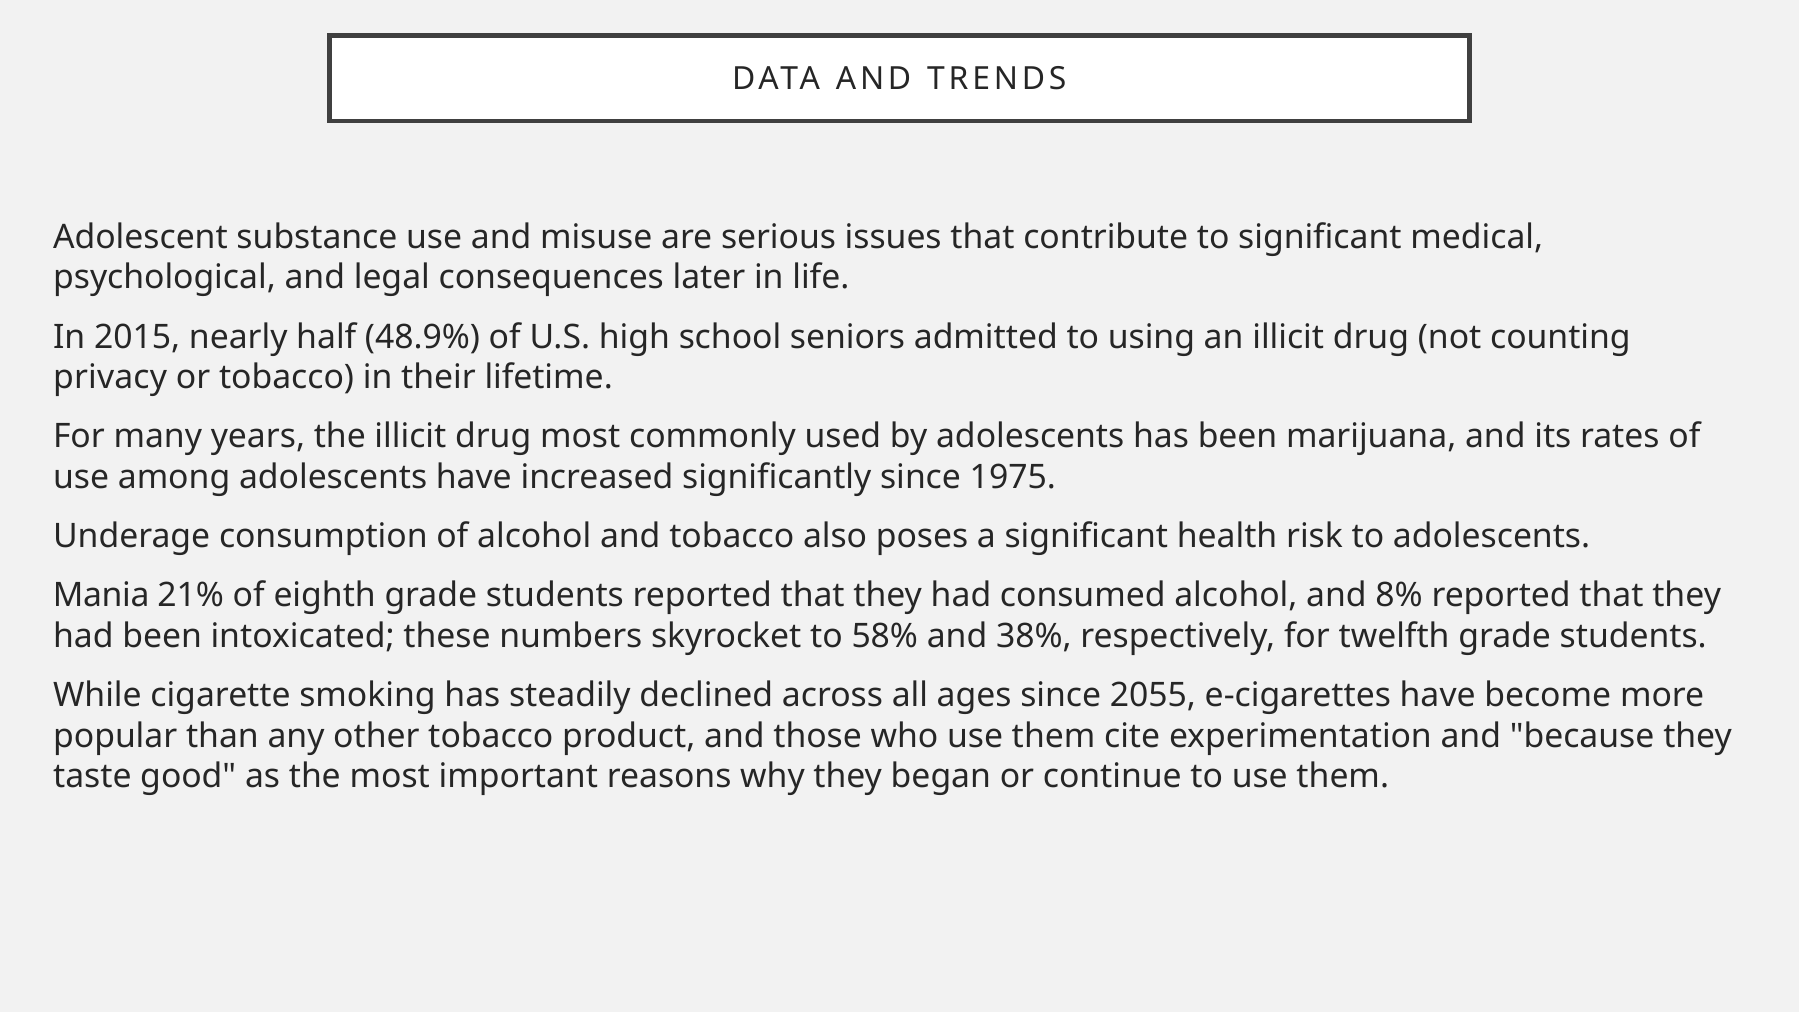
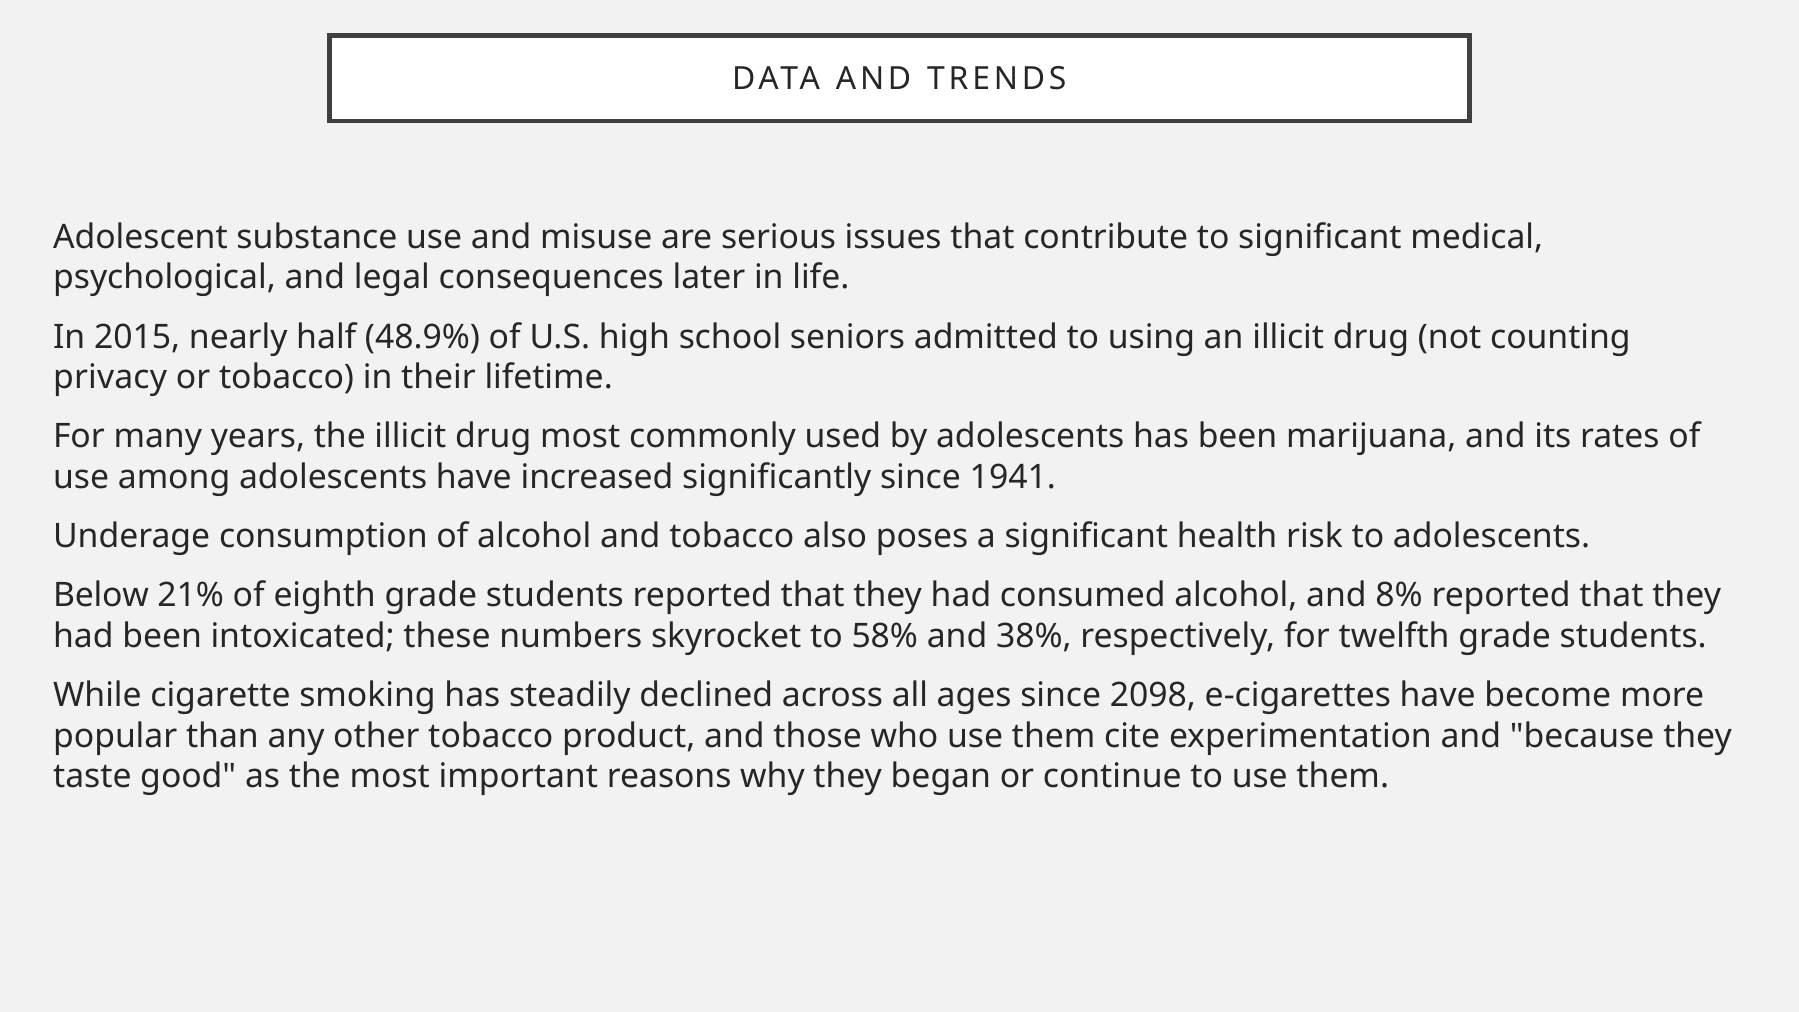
1975: 1975 -> 1941
Mania: Mania -> Below
2055: 2055 -> 2098
